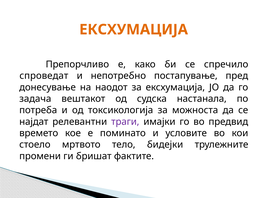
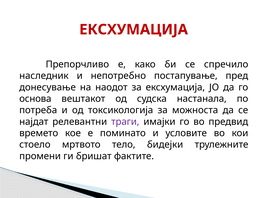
ЕКСХУМАЦИЈА at (134, 30) colour: orange -> red
спроведат: спроведат -> наследник
задача: задача -> основа
